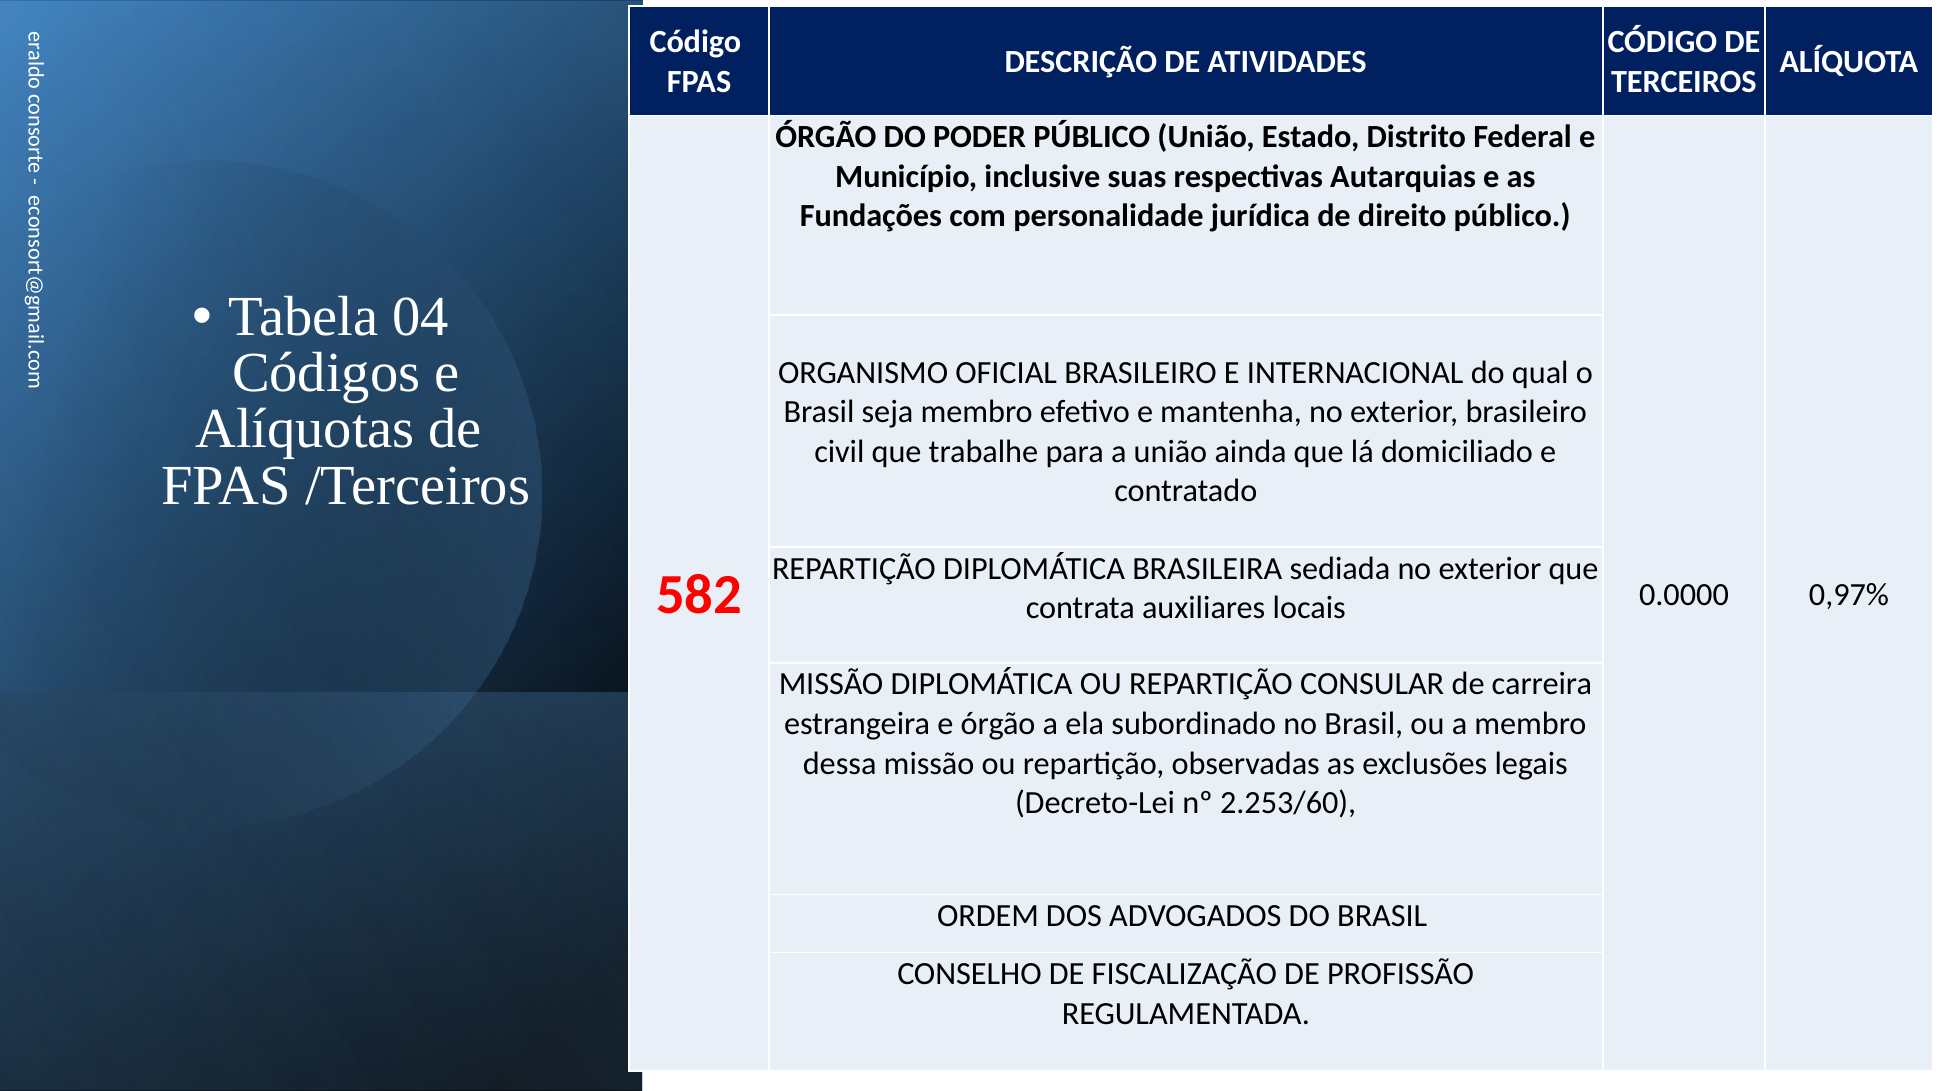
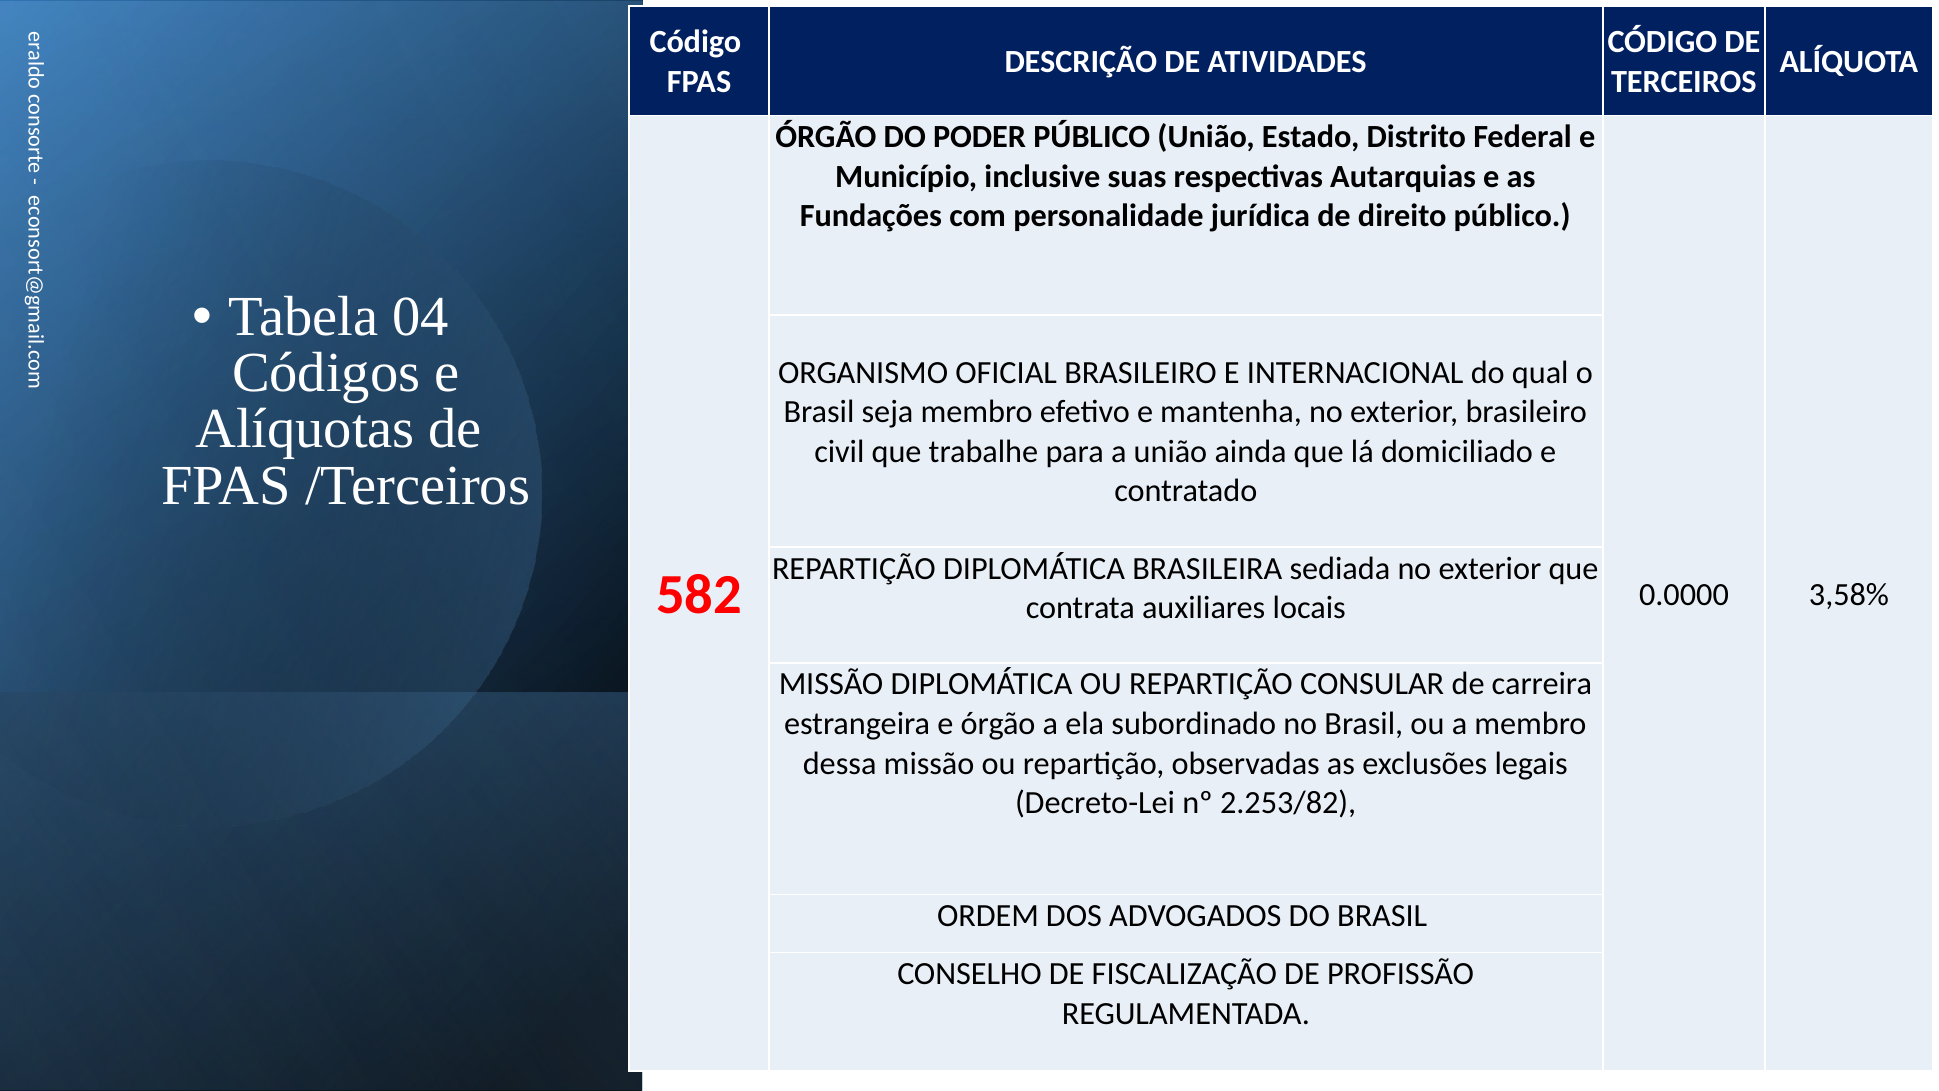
0,97%: 0,97% -> 3,58%
2.253/60: 2.253/60 -> 2.253/82
